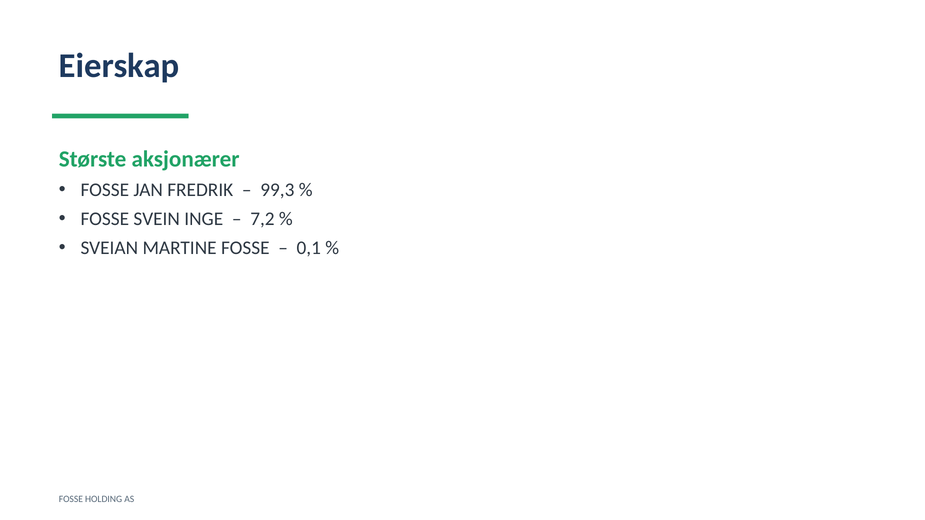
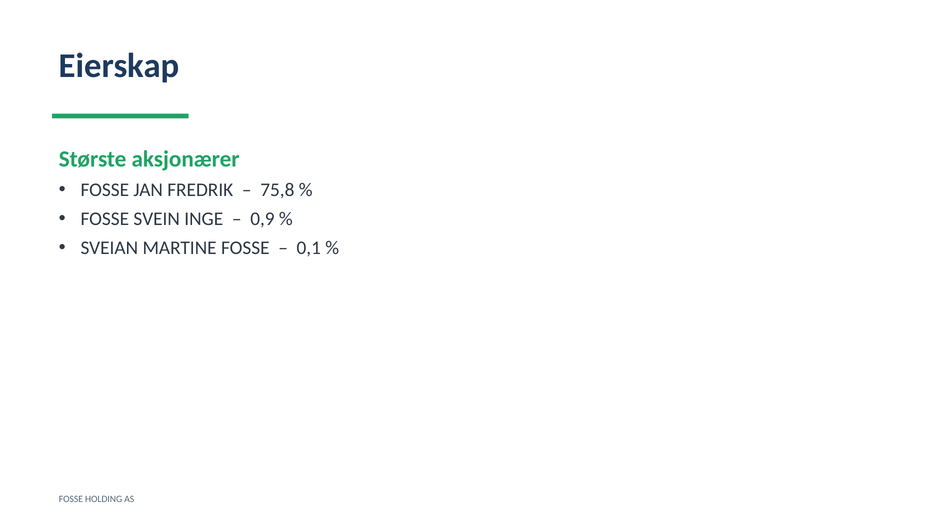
99,3: 99,3 -> 75,8
7,2: 7,2 -> 0,9
